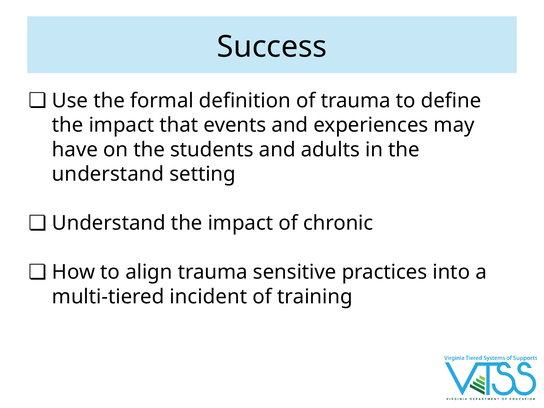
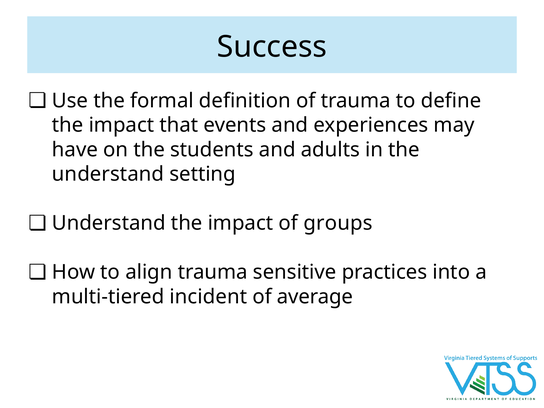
chronic: chronic -> groups
training: training -> average
